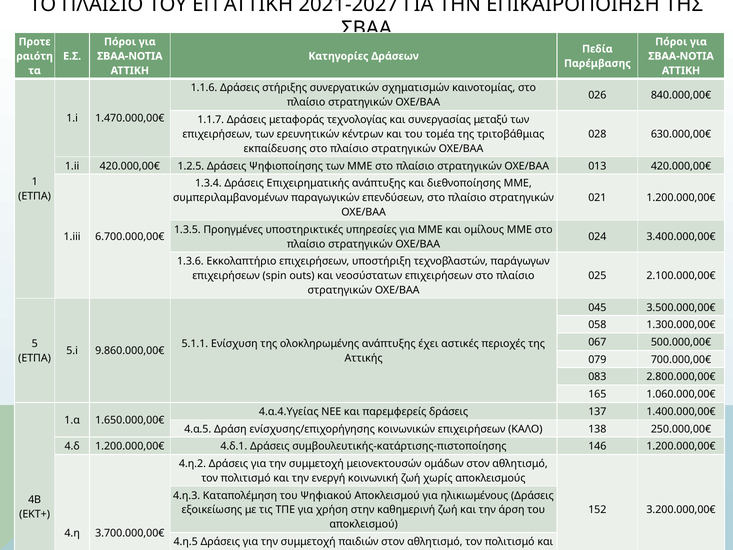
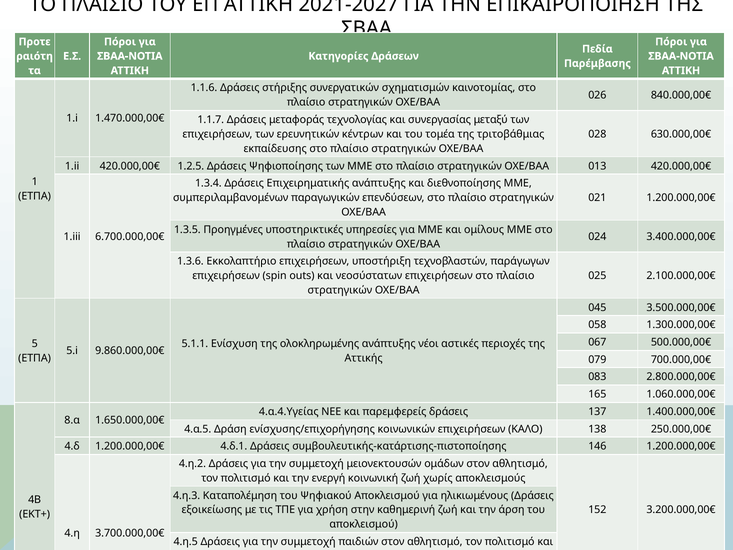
έχει: έχει -> νέοι
1.α: 1.α -> 8.α
